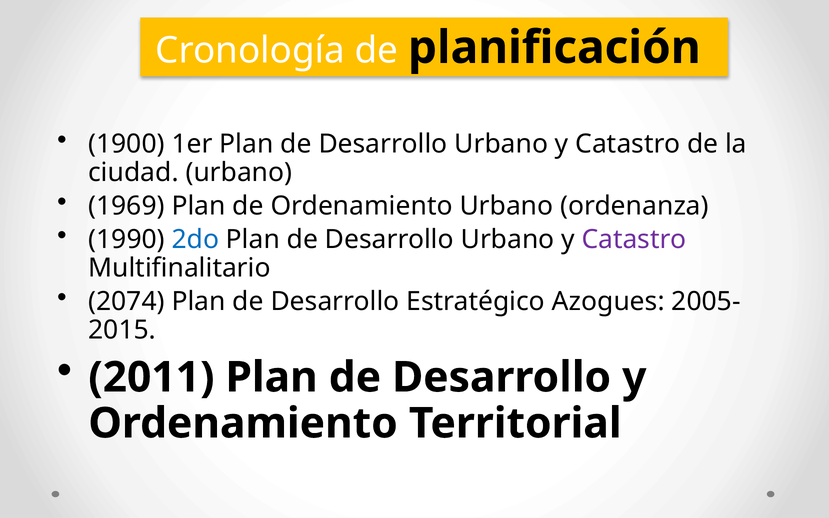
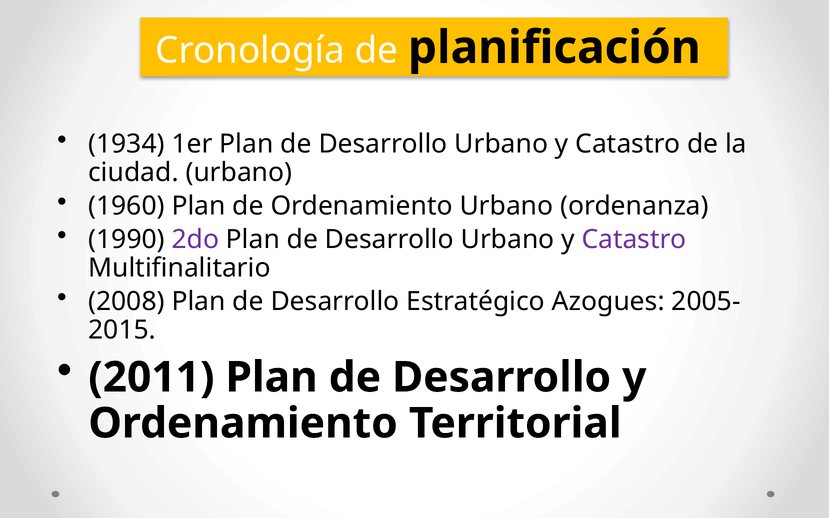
1900: 1900 -> 1934
1969: 1969 -> 1960
2do colour: blue -> purple
2074: 2074 -> 2008
